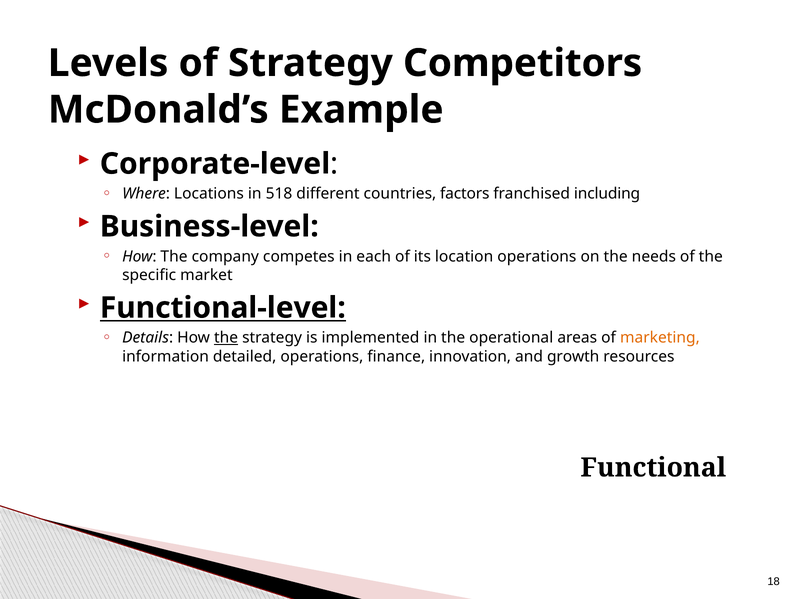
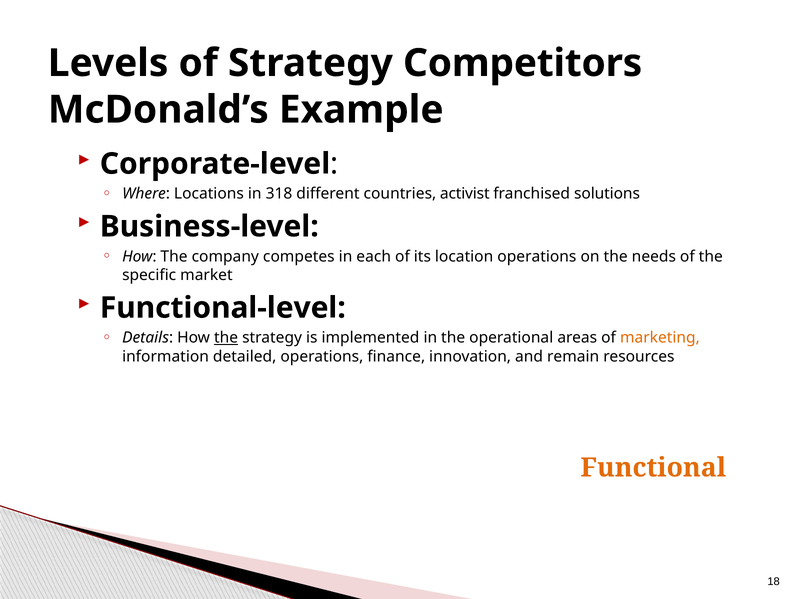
518: 518 -> 318
factors: factors -> activist
including: including -> solutions
Functional-level underline: present -> none
growth: growth -> remain
Functional colour: black -> orange
